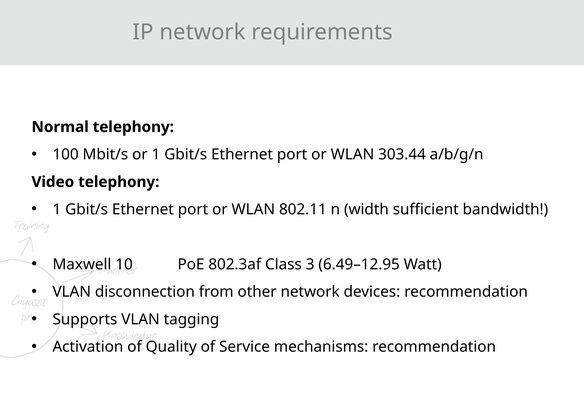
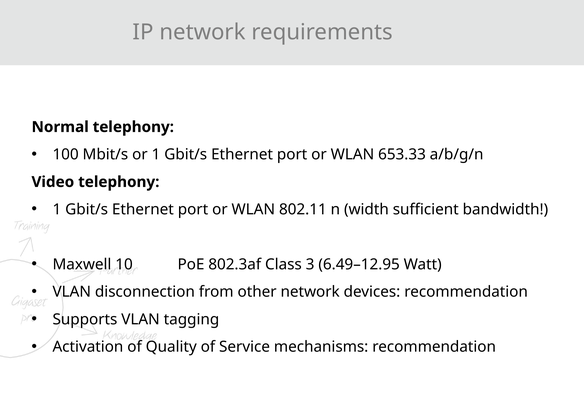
303.44: 303.44 -> 653.33
